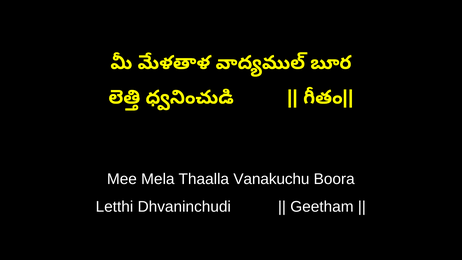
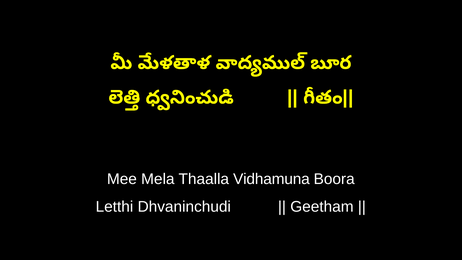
Vanakuchu: Vanakuchu -> Vidhamuna
